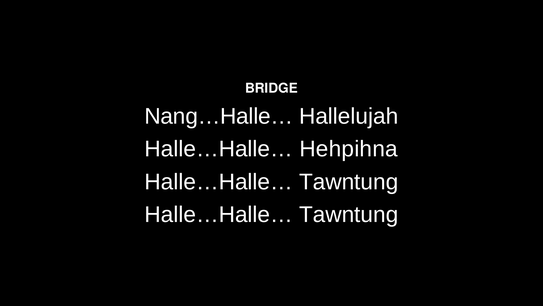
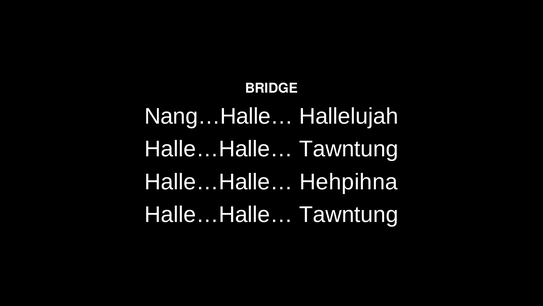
Hehpihna at (349, 149): Hehpihna -> Tawntung
Tawntung at (349, 182): Tawntung -> Hehpihna
